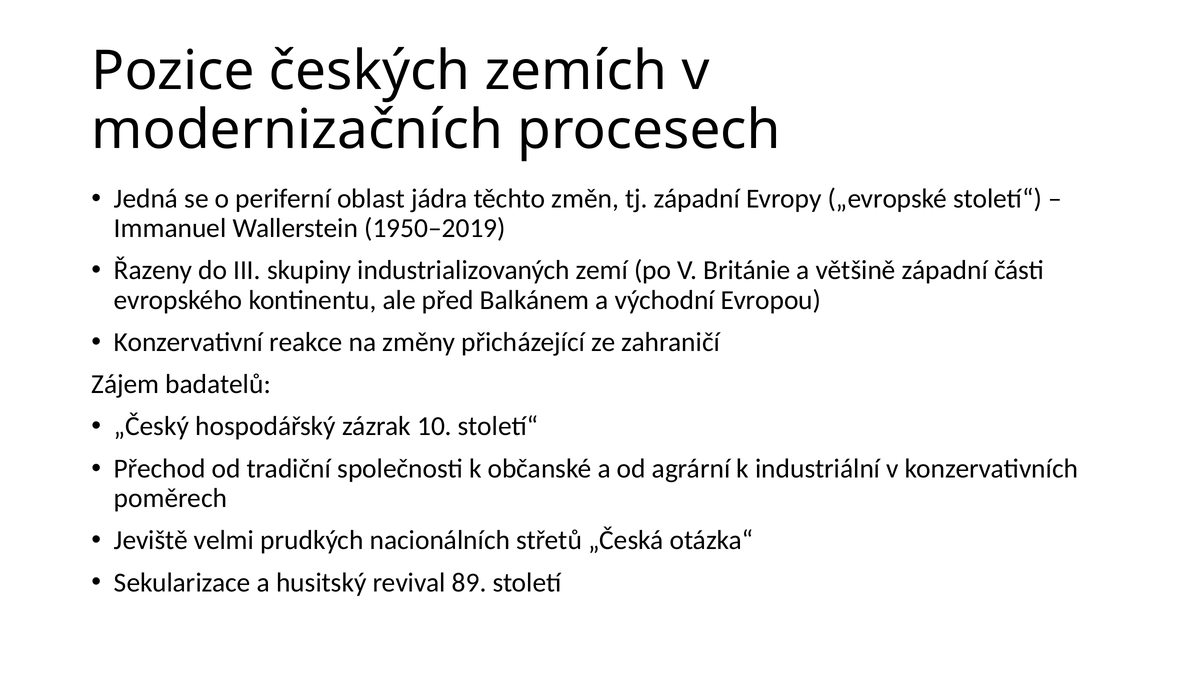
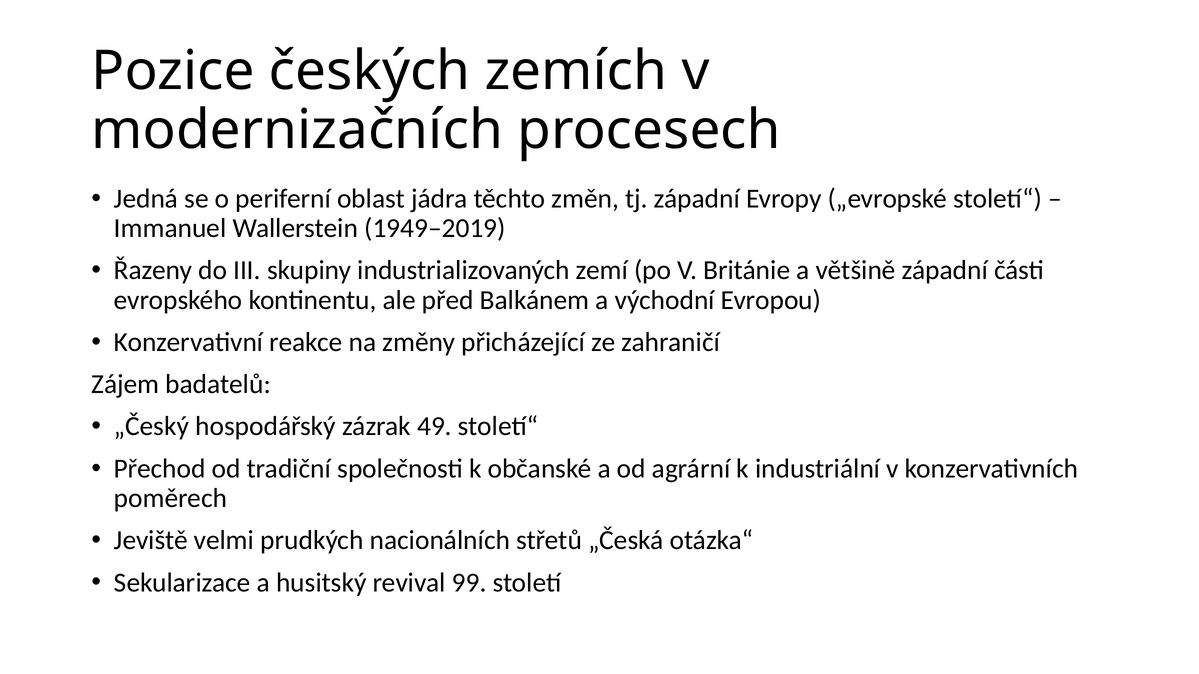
1950–2019: 1950–2019 -> 1949–2019
10: 10 -> 49
89: 89 -> 99
